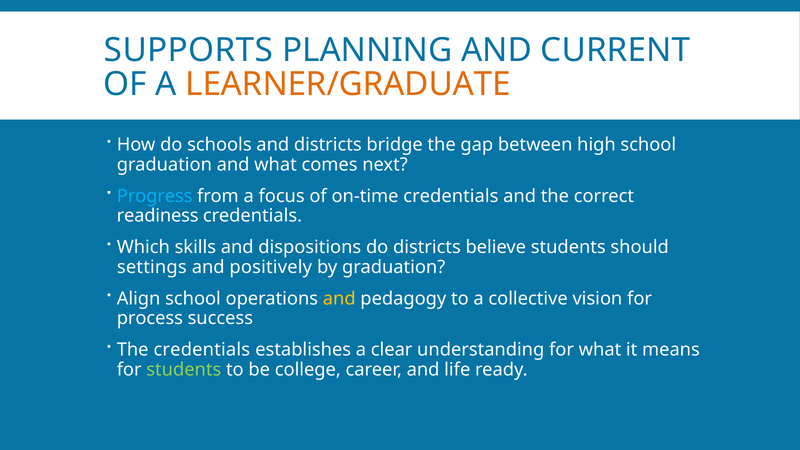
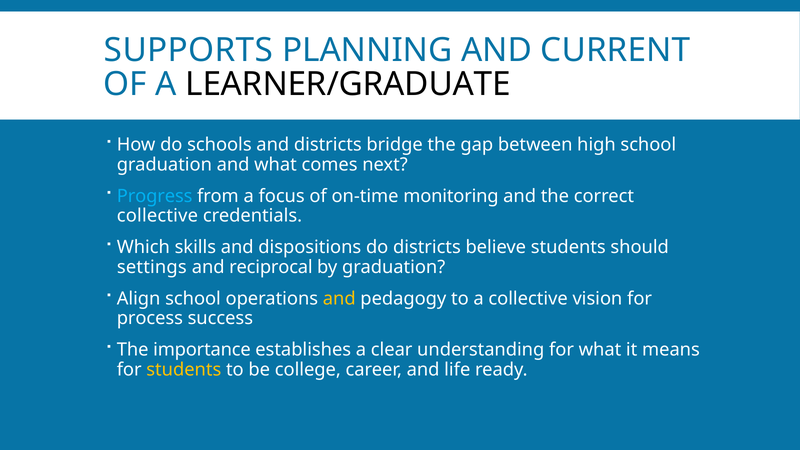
LEARNER/GRADUATE colour: orange -> black
on-time credentials: credentials -> monitoring
readiness at (158, 216): readiness -> collective
positively: positively -> reciprocal
The credentials: credentials -> importance
students at (184, 370) colour: light green -> yellow
